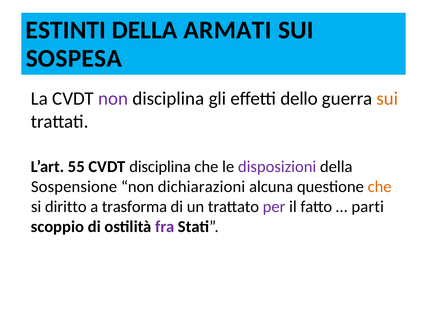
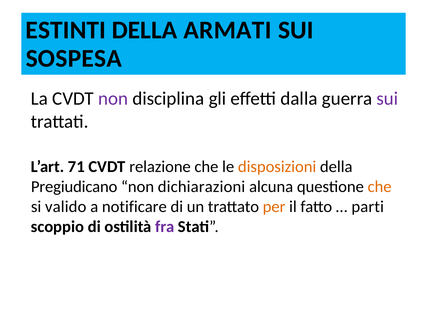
dello: dello -> dalla
sui at (387, 99) colour: orange -> purple
55: 55 -> 71
CVDT disciplina: disciplina -> relazione
disposizioni colour: purple -> orange
Sospensione: Sospensione -> Pregiudicano
diritto: diritto -> valido
trasforma: trasforma -> notificare
per colour: purple -> orange
